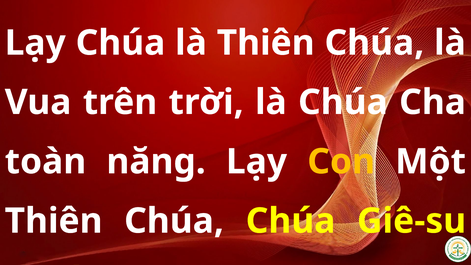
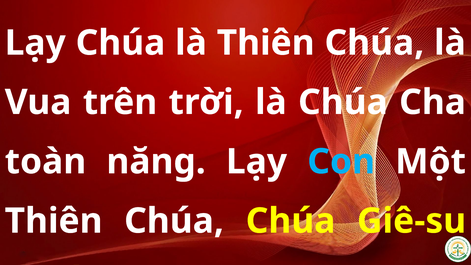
Con colour: yellow -> light blue
